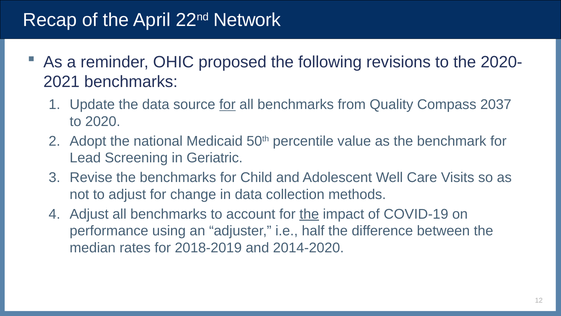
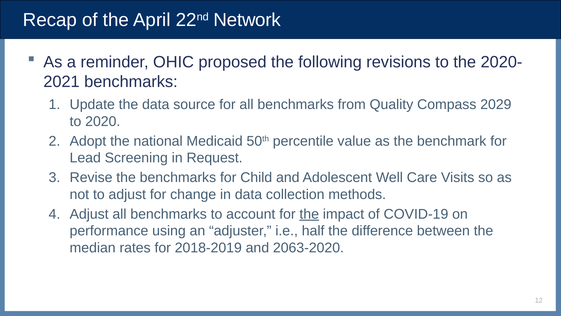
for at (227, 104) underline: present -> none
2037: 2037 -> 2029
Geriatric: Geriatric -> Request
2014-2020: 2014-2020 -> 2063-2020
